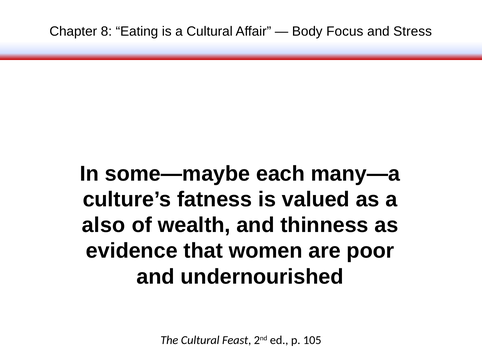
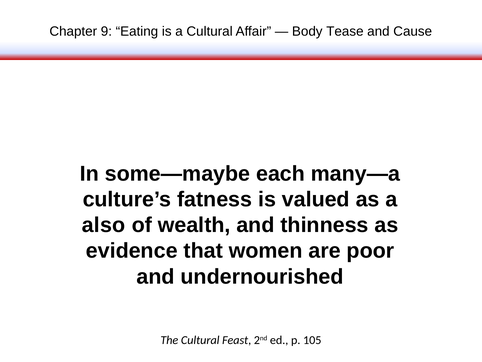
8: 8 -> 9
Focus: Focus -> Tease
Stress: Stress -> Cause
